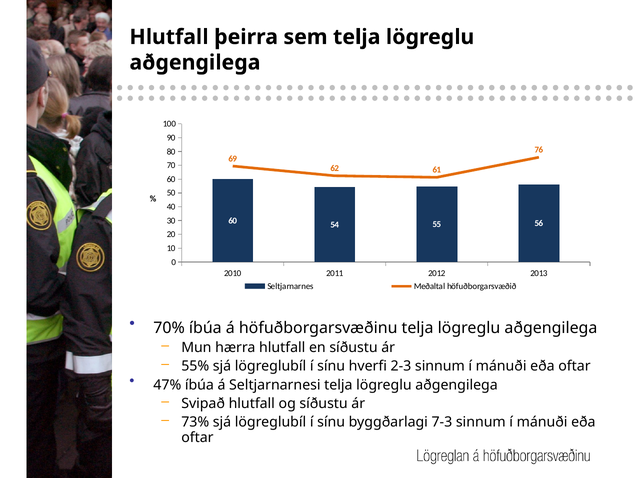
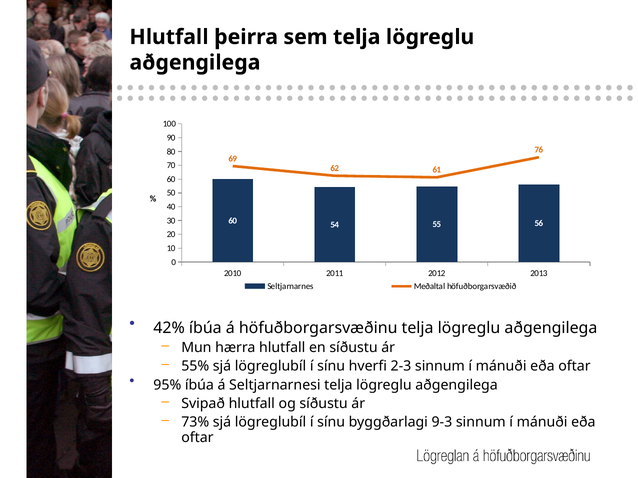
70%: 70% -> 42%
47%: 47% -> 95%
7-3: 7-3 -> 9-3
